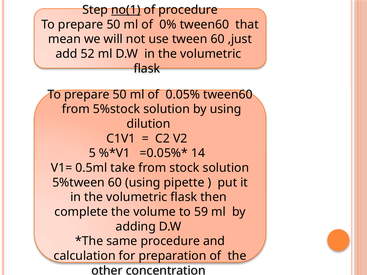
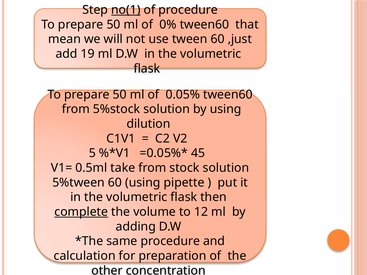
52: 52 -> 19
14: 14 -> 45
complete underline: none -> present
59: 59 -> 12
